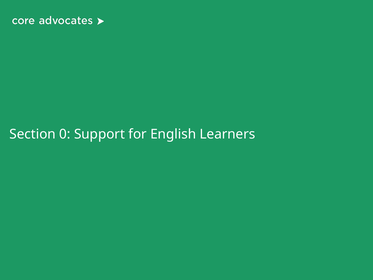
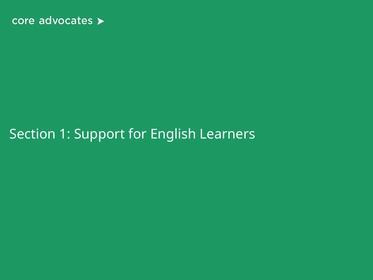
0: 0 -> 1
